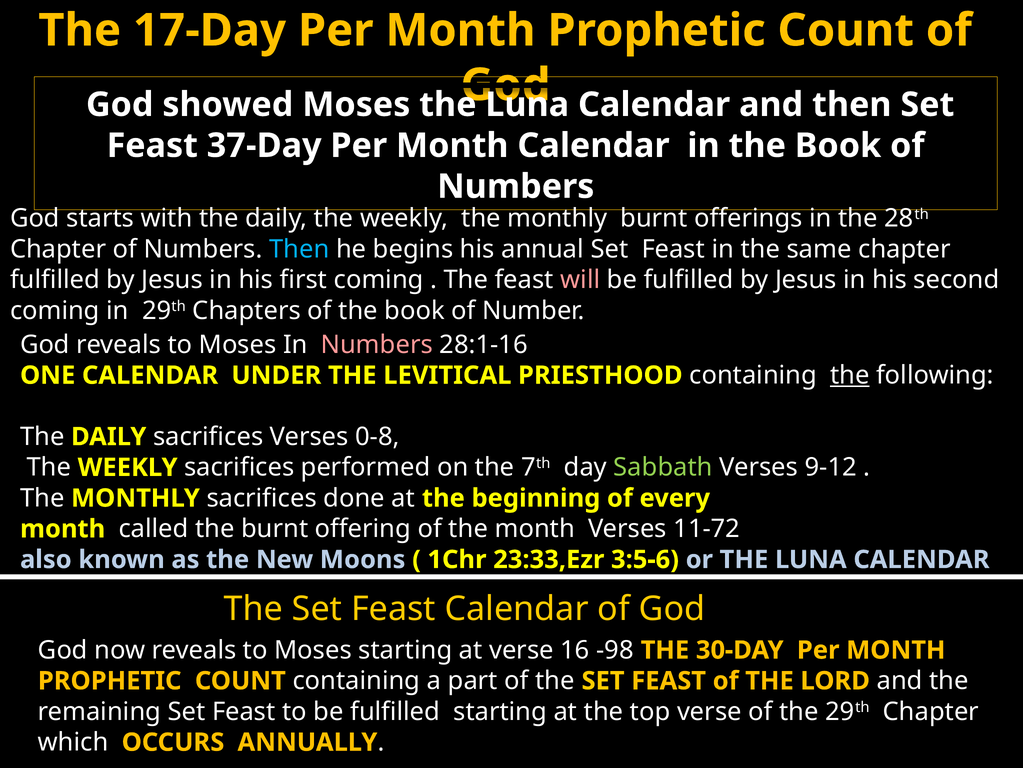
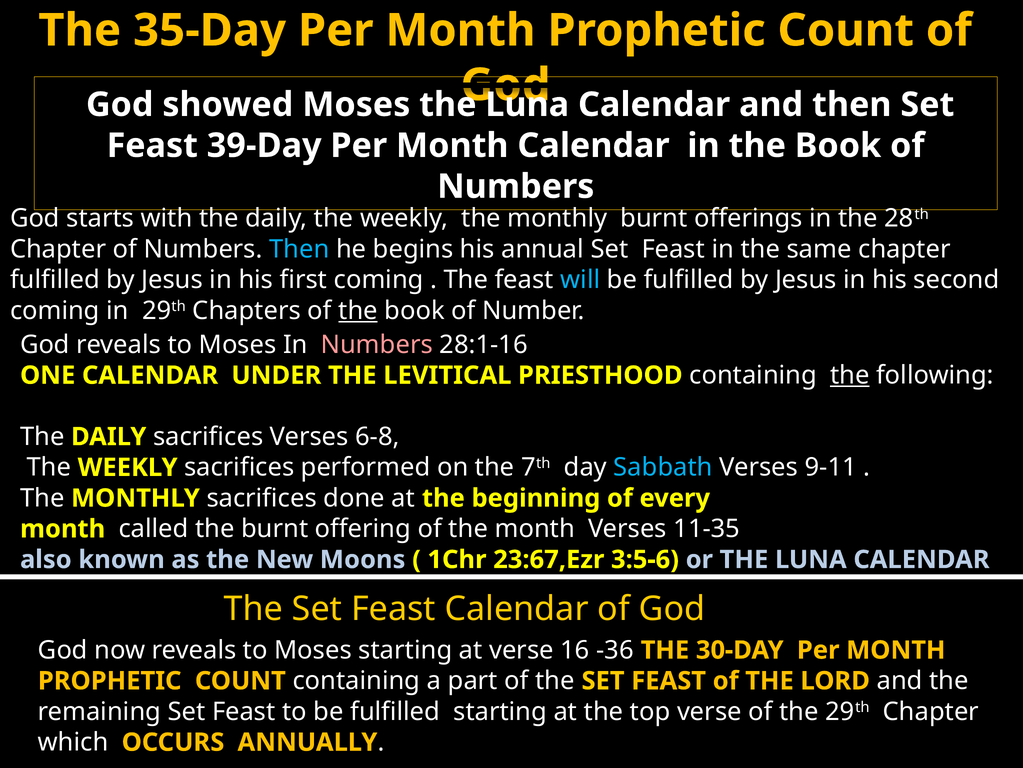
17-Day: 17-Day -> 35-Day
37-Day: 37-Day -> 39-Day
will colour: pink -> light blue
the at (358, 310) underline: none -> present
0-8: 0-8 -> 6-8
Sabbath colour: light green -> light blue
9-12: 9-12 -> 9-11
11-72: 11-72 -> 11-35
23:33,Ezr: 23:33,Ezr -> 23:67,Ezr
-98: -98 -> -36
